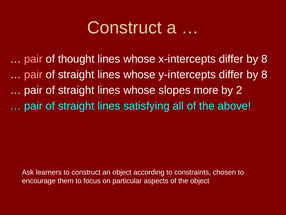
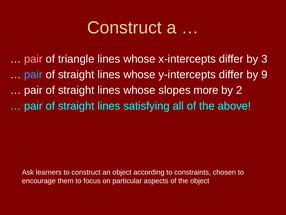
thought: thought -> triangle
x-intercepts differ by 8: 8 -> 3
pair at (33, 75) colour: pink -> light blue
y-intercepts differ by 8: 8 -> 9
